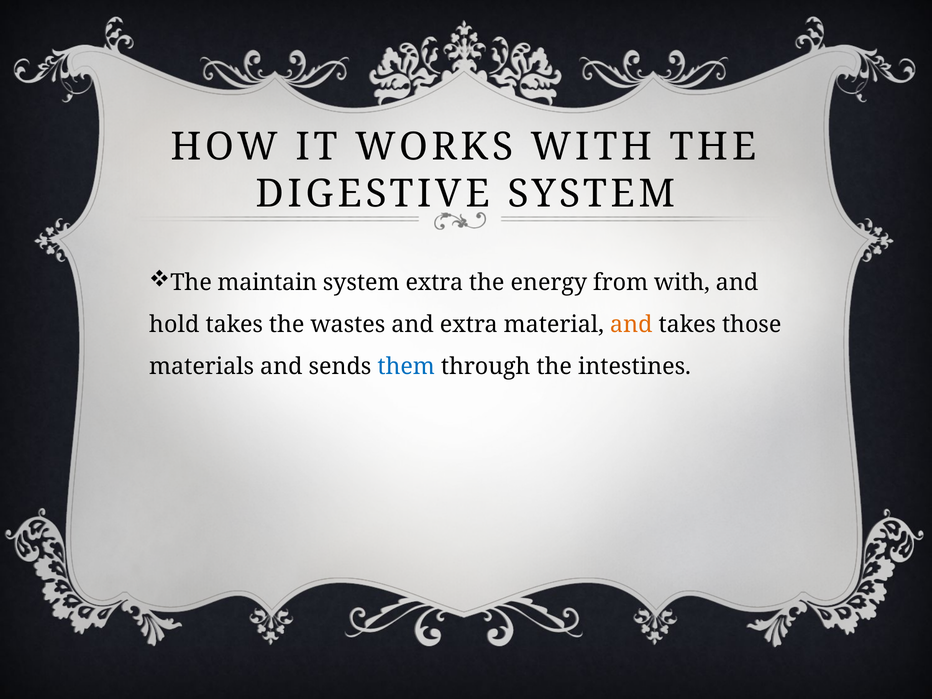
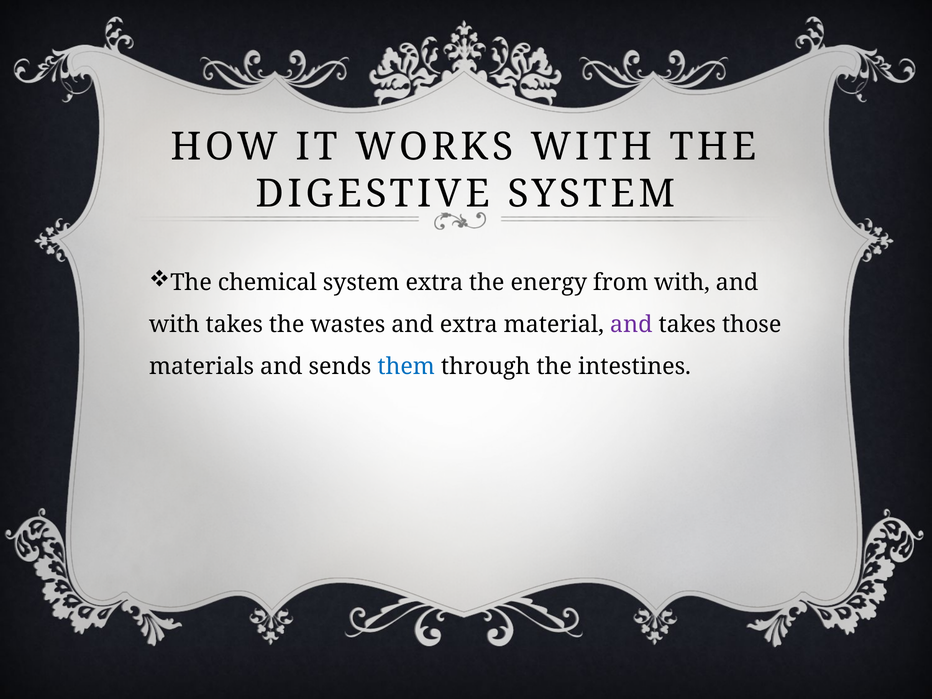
maintain: maintain -> chemical
hold at (174, 325): hold -> with
and at (631, 325) colour: orange -> purple
